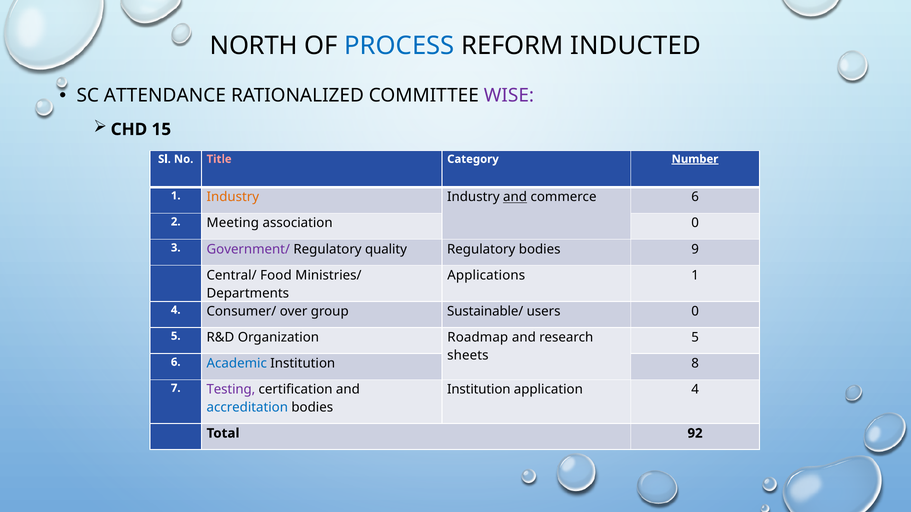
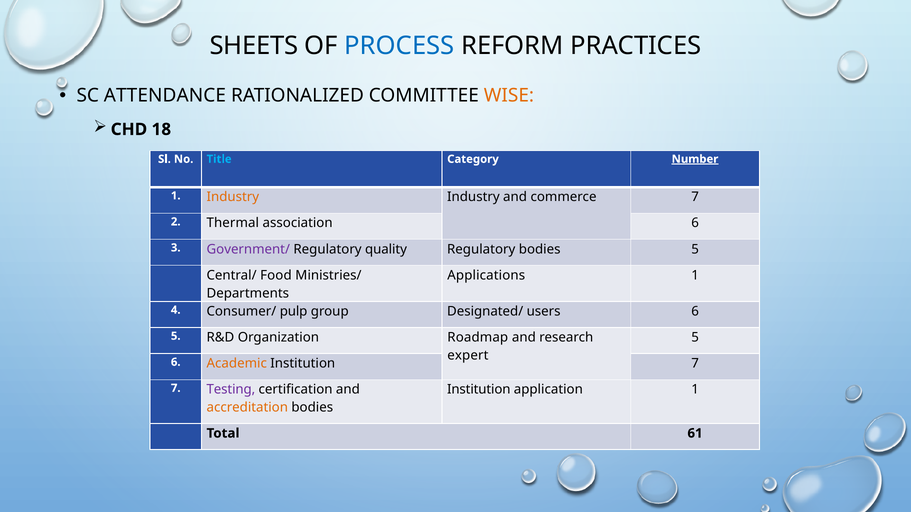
NORTH: NORTH -> SHEETS
INDUCTED: INDUCTED -> PRACTICES
WISE colour: purple -> orange
15: 15 -> 18
Title colour: pink -> light blue
and at (515, 197) underline: present -> none
commerce 6: 6 -> 7
Meeting: Meeting -> Thermal
association 0: 0 -> 6
bodies 9: 9 -> 5
over: over -> pulp
Sustainable/: Sustainable/ -> Designated/
users 0: 0 -> 6
sheets: sheets -> expert
Academic colour: blue -> orange
Institution 8: 8 -> 7
application 4: 4 -> 1
accreditation colour: blue -> orange
92: 92 -> 61
